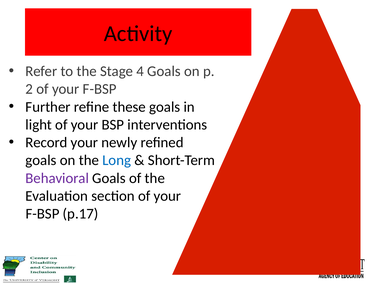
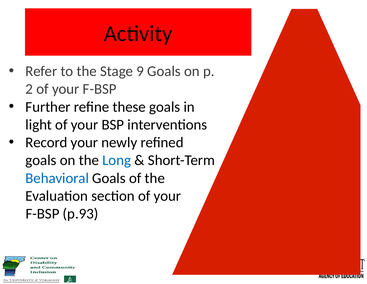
4: 4 -> 9
Behavioral colour: purple -> blue
p.17: p.17 -> p.93
